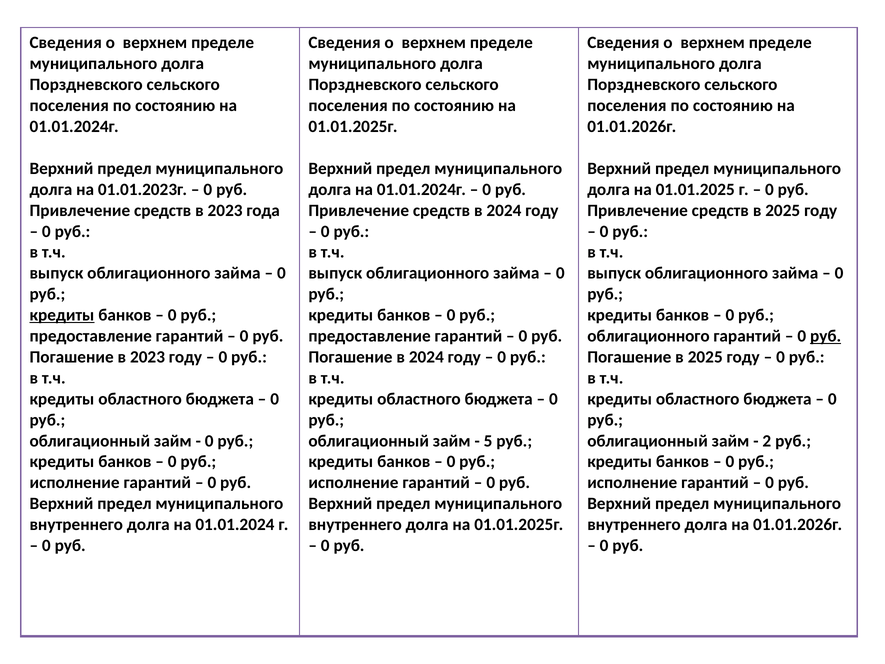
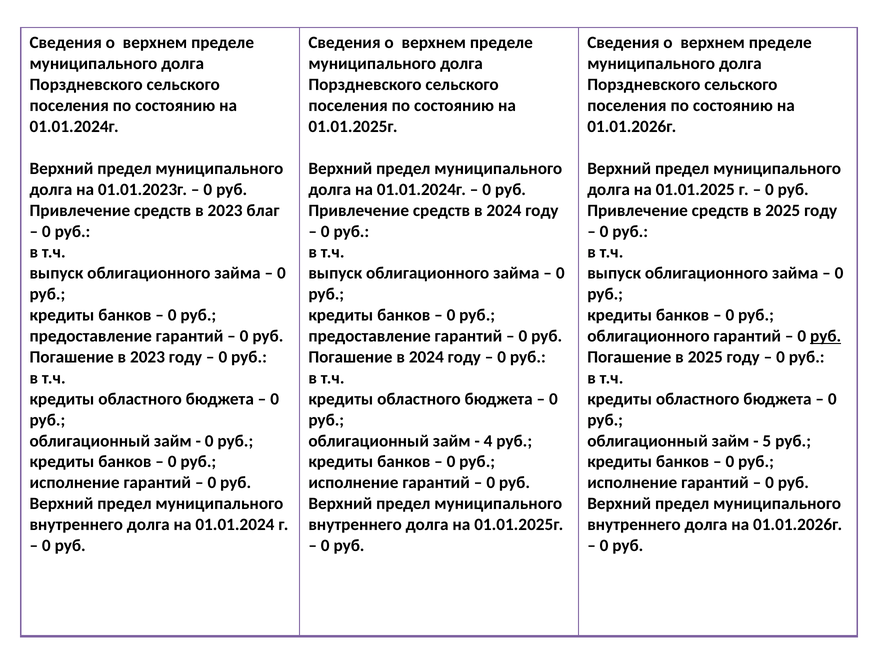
года: года -> благ
кредиты at (62, 315) underline: present -> none
5: 5 -> 4
2: 2 -> 5
